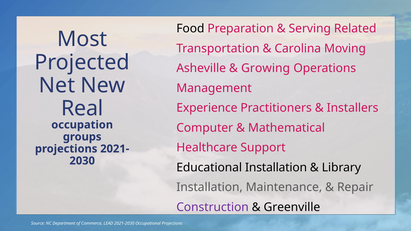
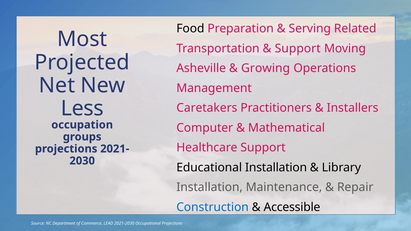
Carolina at (298, 49): Carolina -> Support
Real: Real -> Less
Experience: Experience -> Caretakers
Construction colour: purple -> blue
Greenville: Greenville -> Accessible
